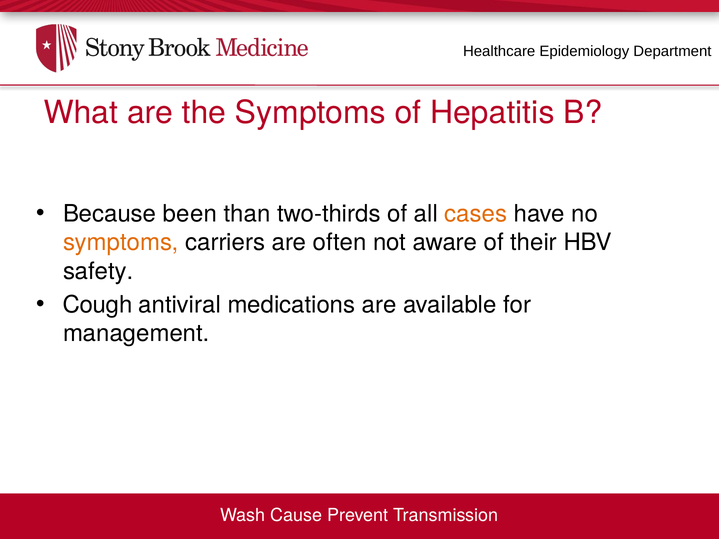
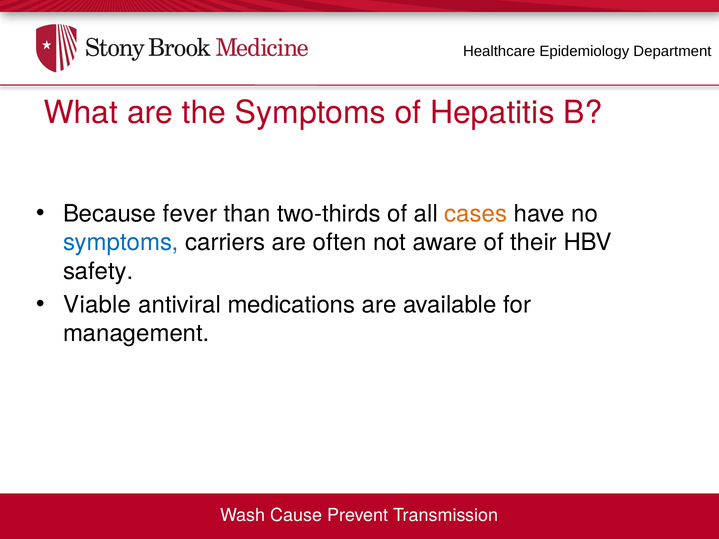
been: been -> fever
symptoms at (121, 243) colour: orange -> blue
Cough: Cough -> Viable
